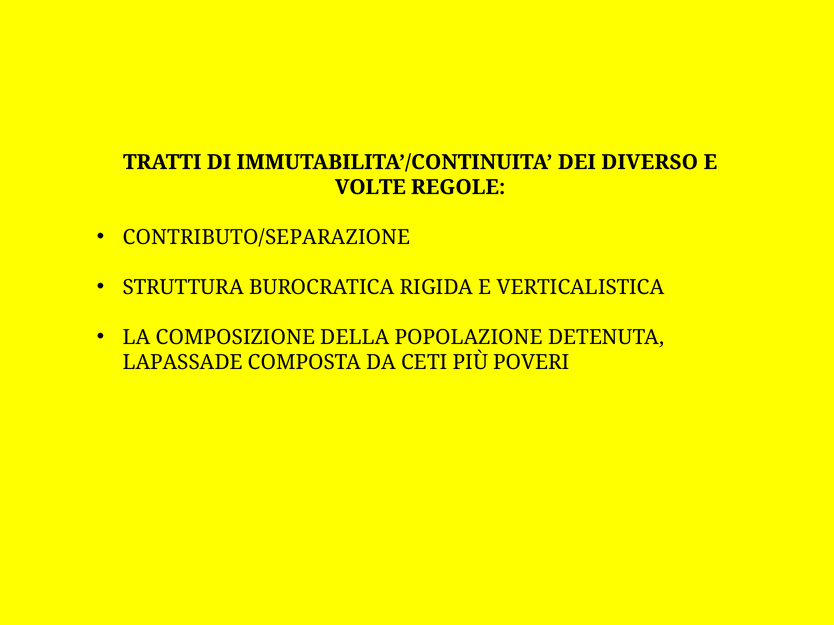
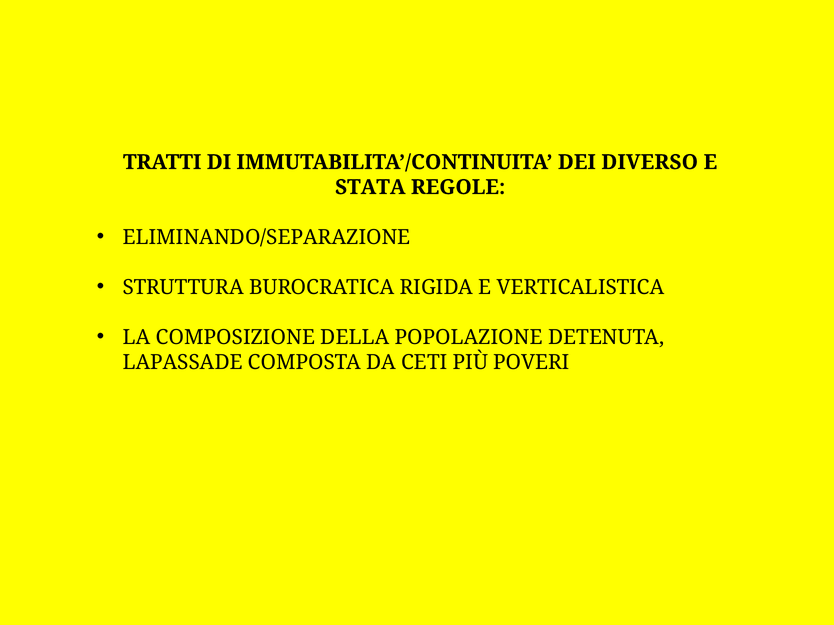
VOLTE: VOLTE -> STATA
CONTRIBUTO/SEPARAZIONE: CONTRIBUTO/SEPARAZIONE -> ELIMINANDO/SEPARAZIONE
